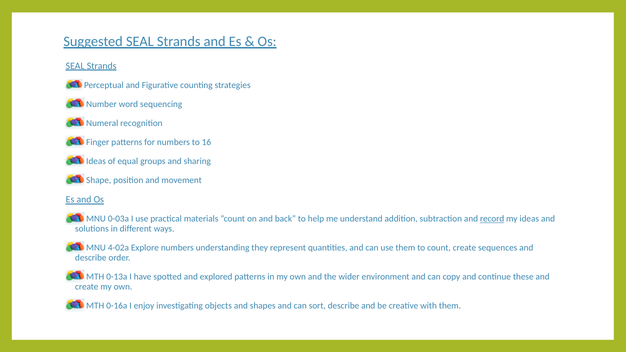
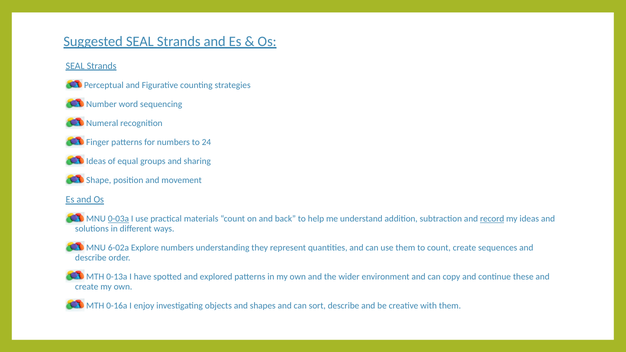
16: 16 -> 24
0-03a underline: none -> present
4-02a: 4-02a -> 6-02a
